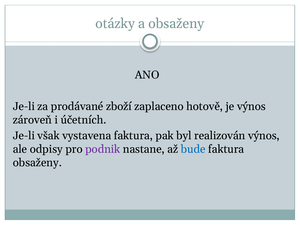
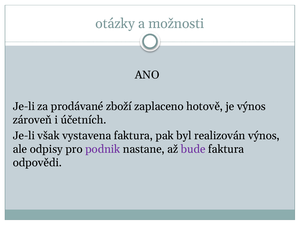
a obsaženy: obsaženy -> možnosti
bude colour: blue -> purple
obsaženy at (37, 163): obsaženy -> odpovědi
